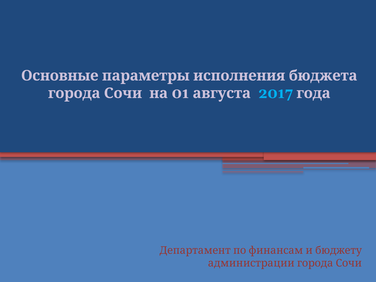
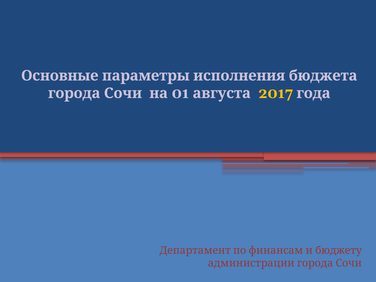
2017 colour: light blue -> yellow
